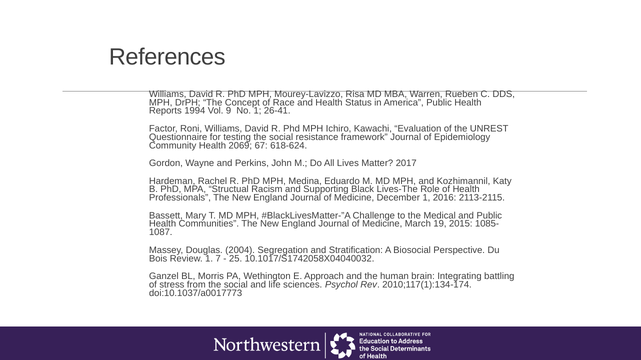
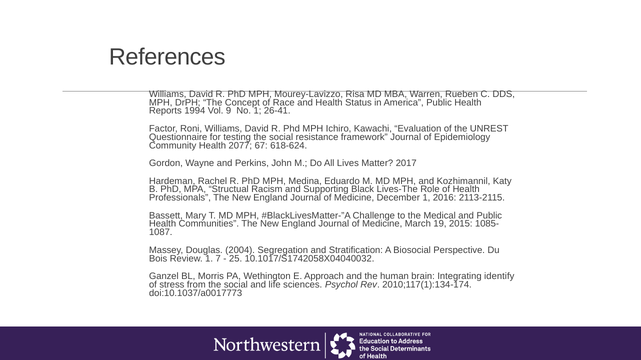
2069: 2069 -> 2077
battling: battling -> identify
